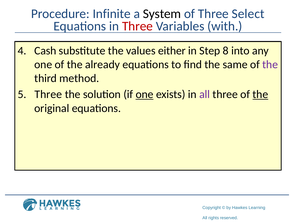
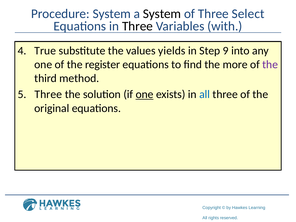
Procedure Infinite: Infinite -> System
Three at (137, 26) colour: red -> black
Cash: Cash -> True
either: either -> yields
8: 8 -> 9
already: already -> register
same: same -> more
all at (205, 94) colour: purple -> blue
the at (260, 94) underline: present -> none
